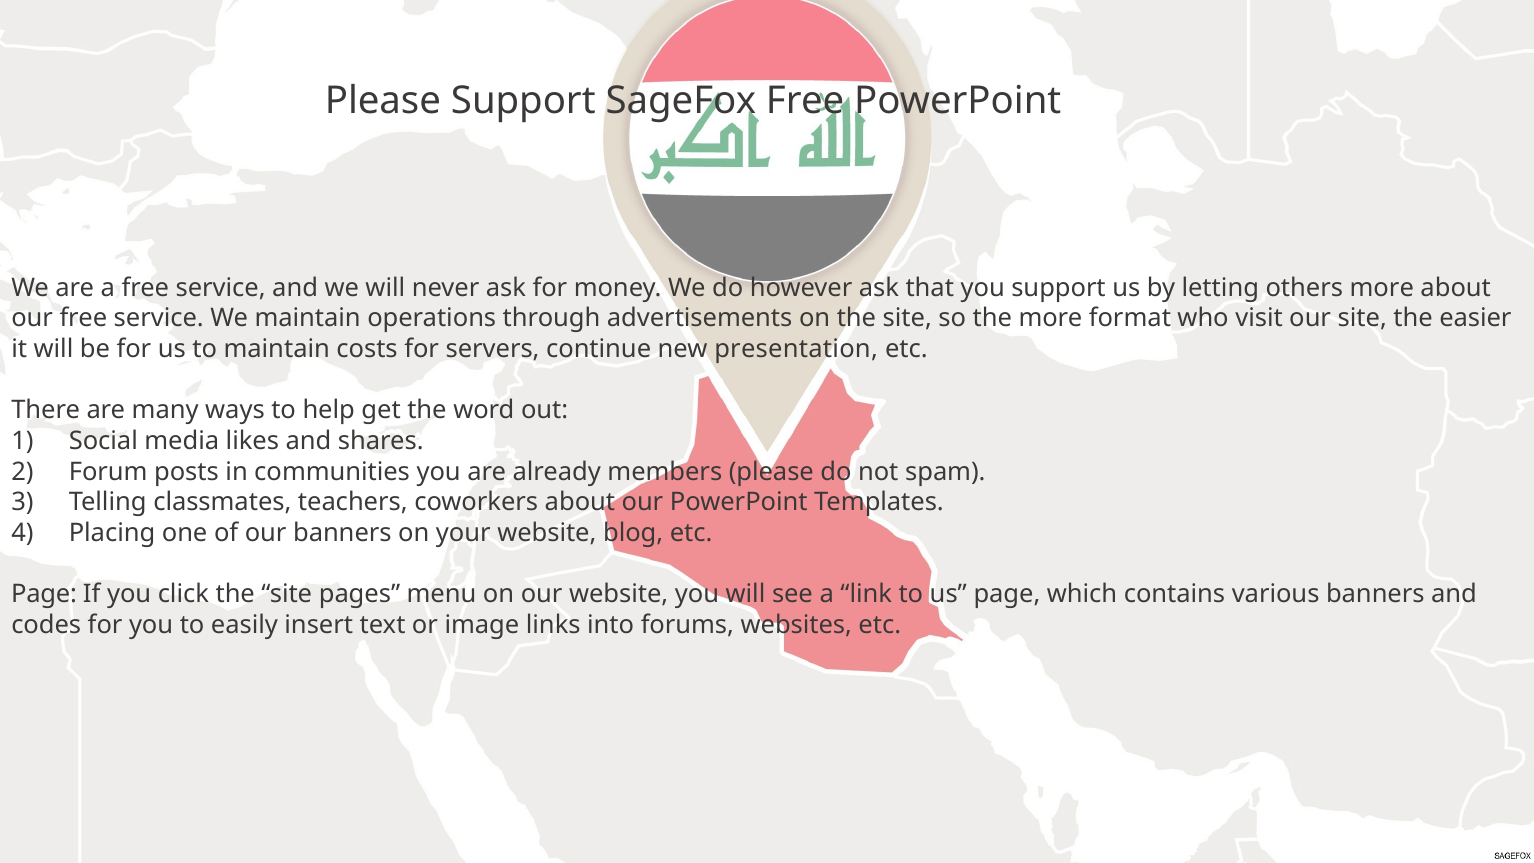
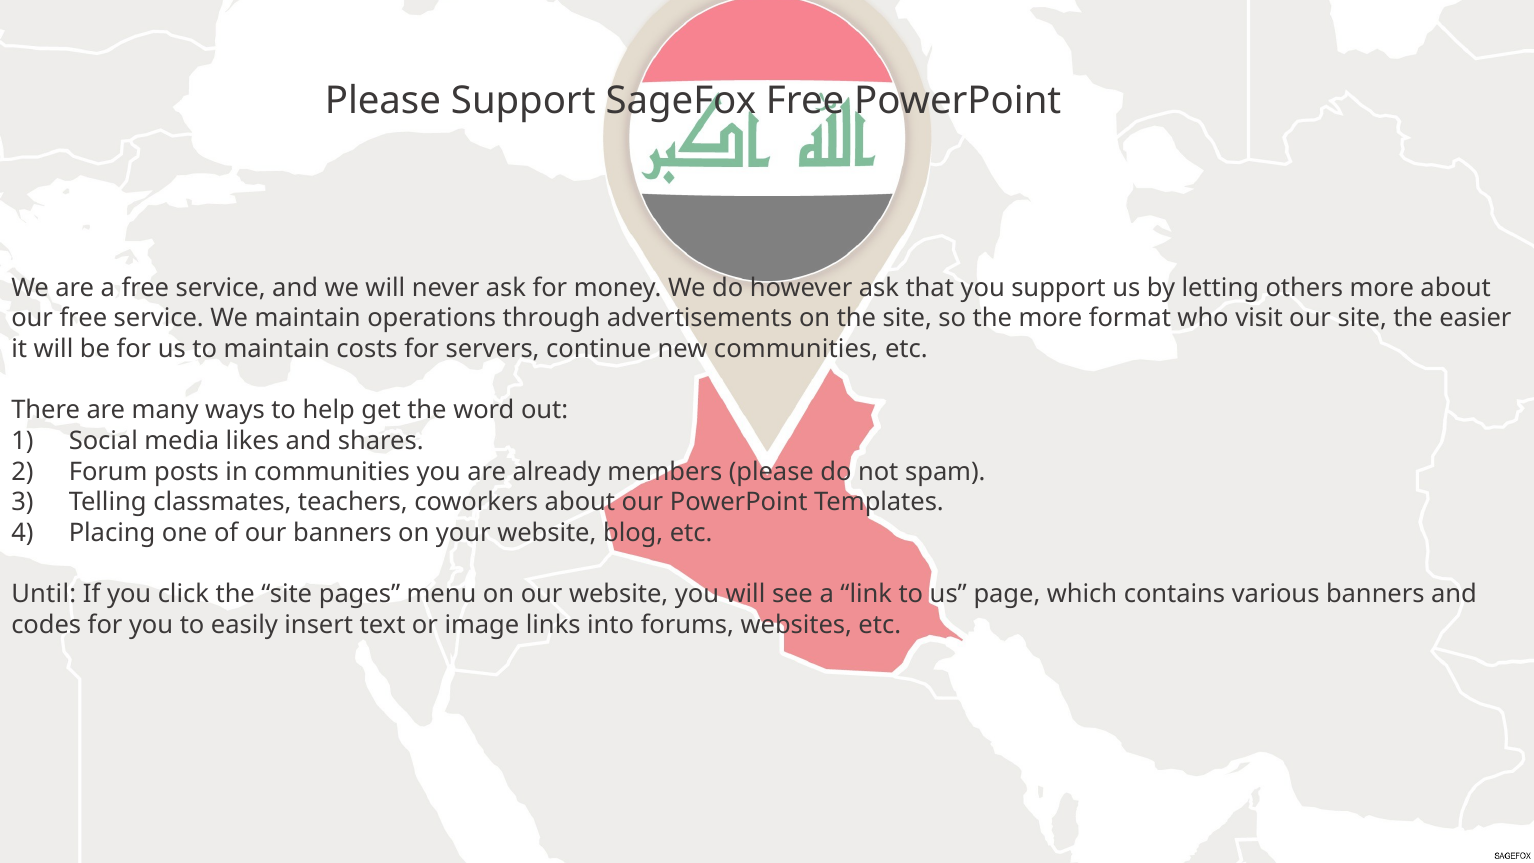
new presentation: presentation -> communities
Page at (44, 594): Page -> Until
